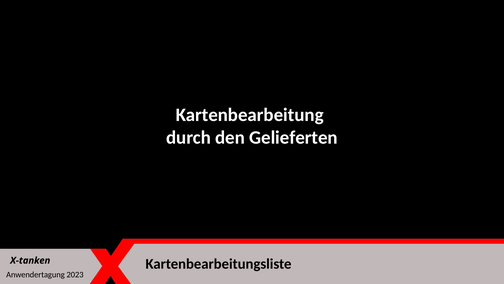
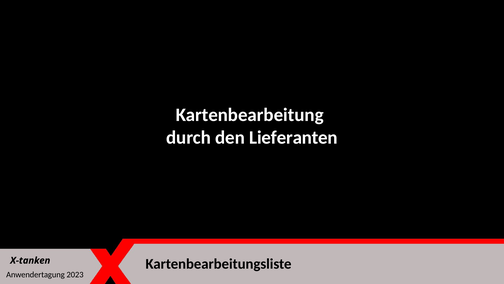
Gelieferten: Gelieferten -> Lieferanten
